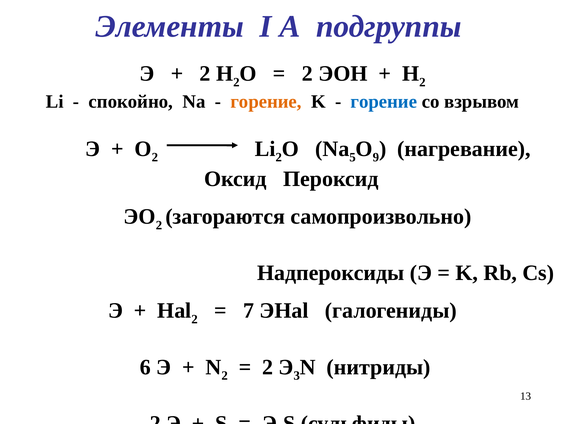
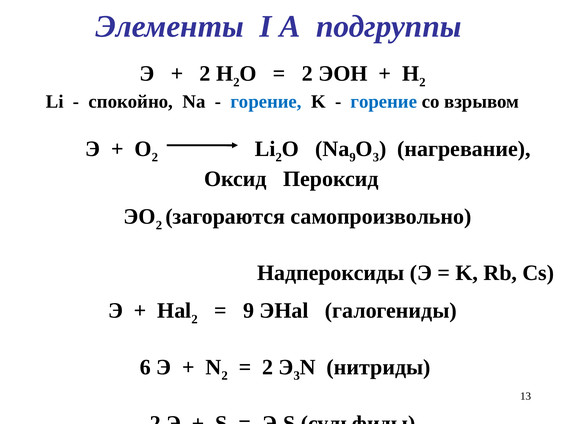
горение at (266, 101) colour: orange -> blue
Na 5: 5 -> 9
9 at (376, 157): 9 -> 3
7 at (249, 311): 7 -> 9
